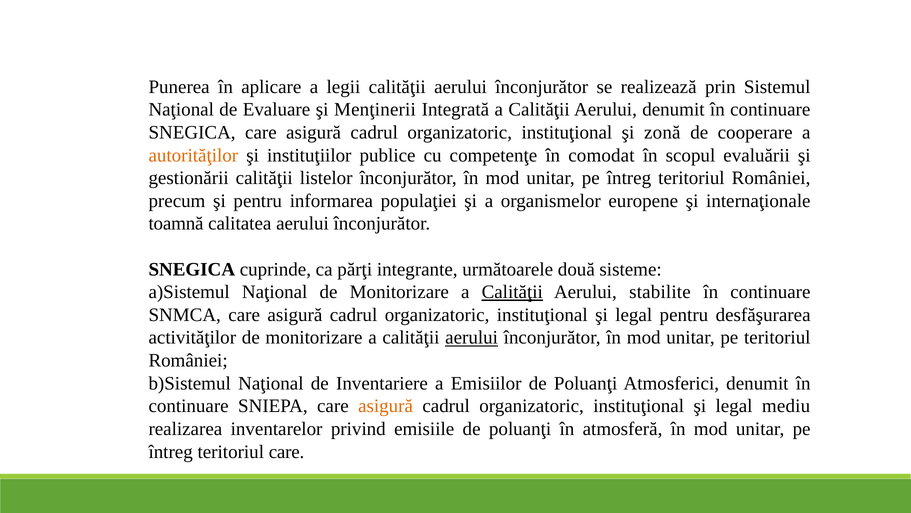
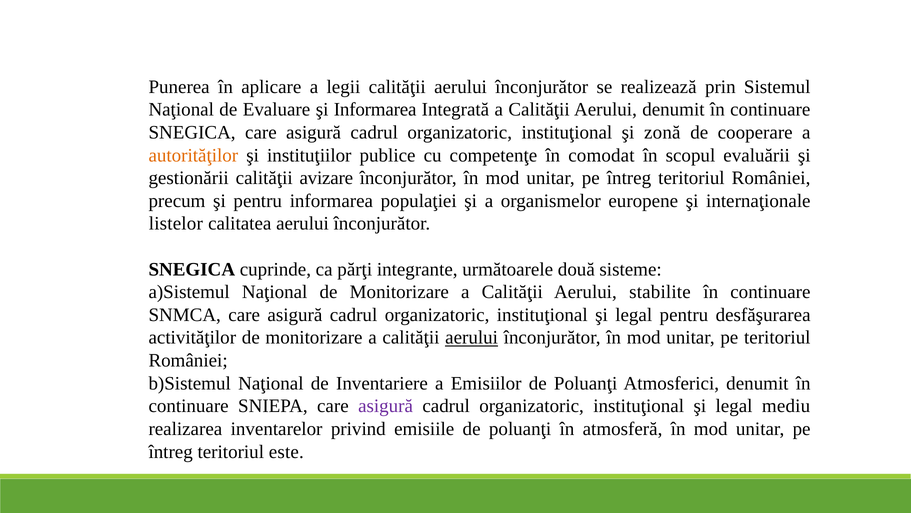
şi Menţinerii: Menţinerii -> Informarea
listelor: listelor -> avizare
toamnă: toamnă -> listelor
Calităţii at (512, 292) underline: present -> none
asigură at (386, 406) colour: orange -> purple
teritoriul care: care -> este
